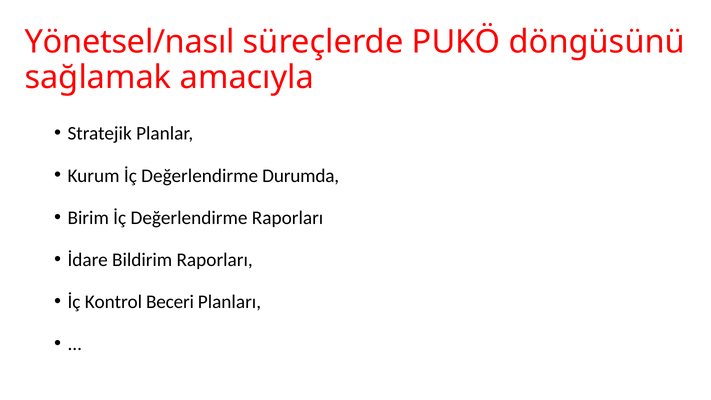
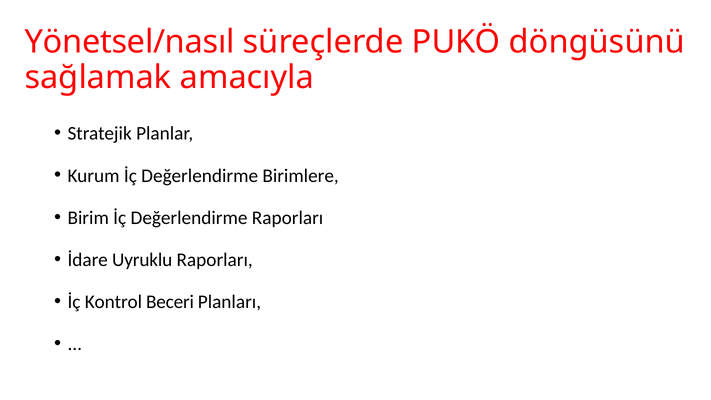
Durumda: Durumda -> Birimlere
Bildirim: Bildirim -> Uyruklu
